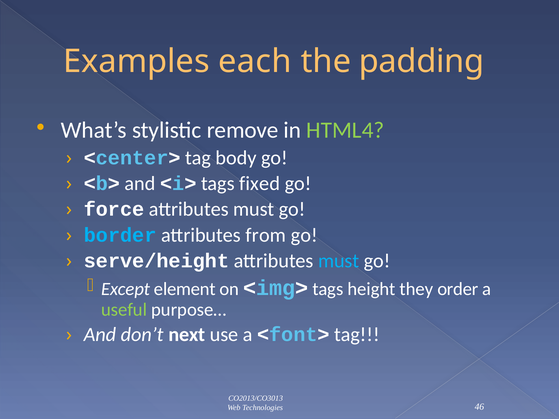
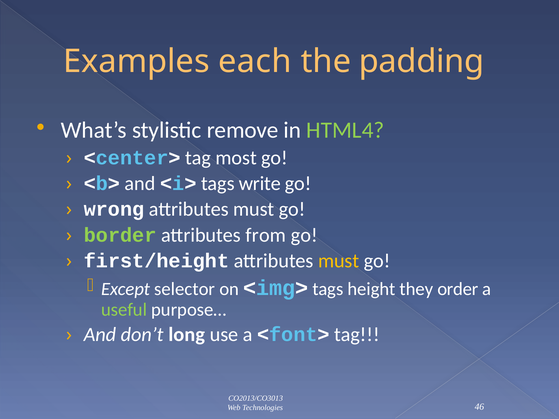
body: body -> most
fixed: fixed -> write
force: force -> wrong
border colour: light blue -> light green
serve/height: serve/height -> first/height
must at (339, 261) colour: light blue -> yellow
element: element -> selector
next: next -> long
